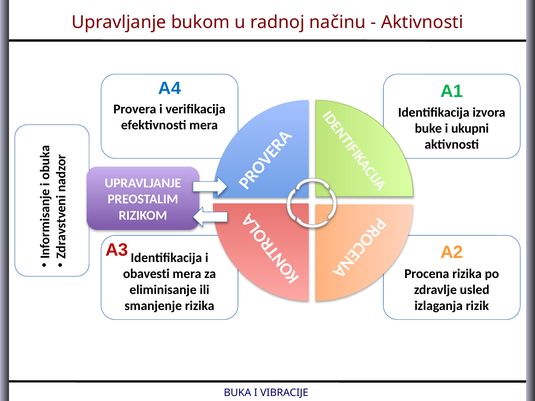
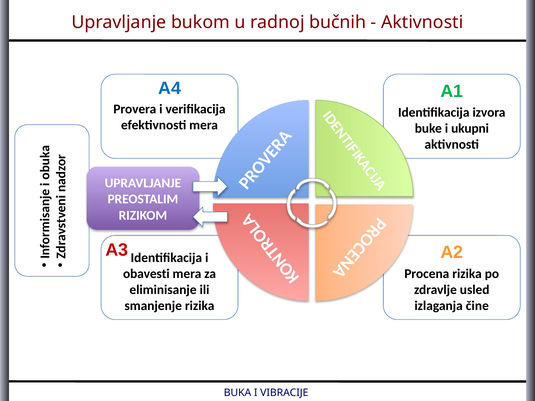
načinu: načinu -> bučnih
rizik: rizik -> čine
